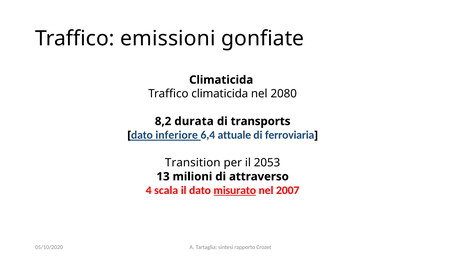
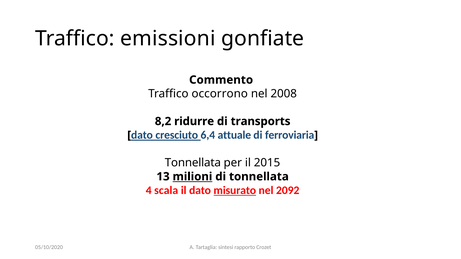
Climaticida at (221, 80): Climaticida -> Commento
Traffico climaticida: climaticida -> occorrono
2080: 2080 -> 2008
durata: durata -> ridurre
inferiore: inferiore -> cresciuto
Transition at (193, 163): Transition -> Tonnellata
2053: 2053 -> 2015
milioni underline: none -> present
di attraverso: attraverso -> tonnellata
2007: 2007 -> 2092
